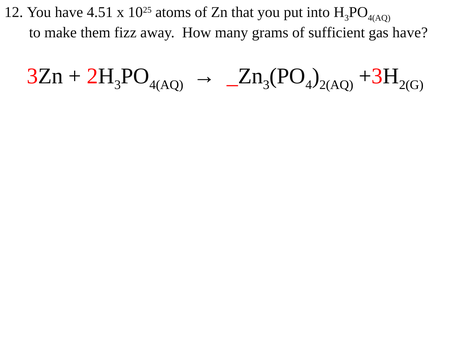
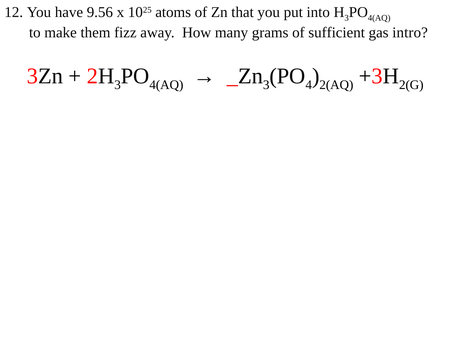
4.51: 4.51 -> 9.56
gas have: have -> intro
